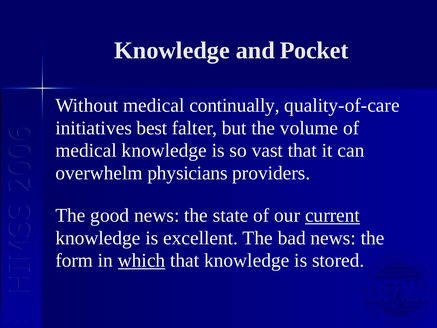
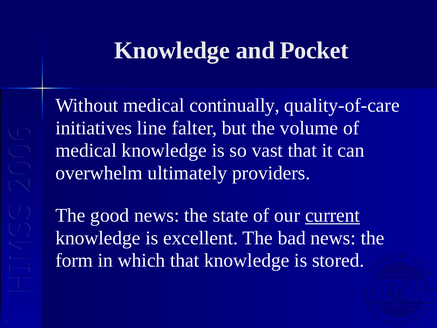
best: best -> line
physicians: physicians -> ultimately
which underline: present -> none
